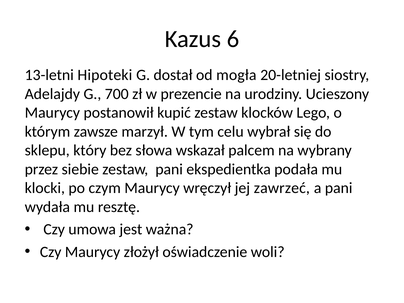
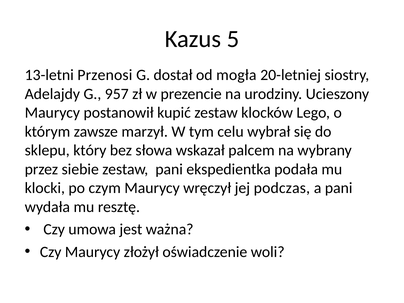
6: 6 -> 5
Hipoteki: Hipoteki -> Przenosi
700: 700 -> 957
zawrzeć: zawrzeć -> podczas
